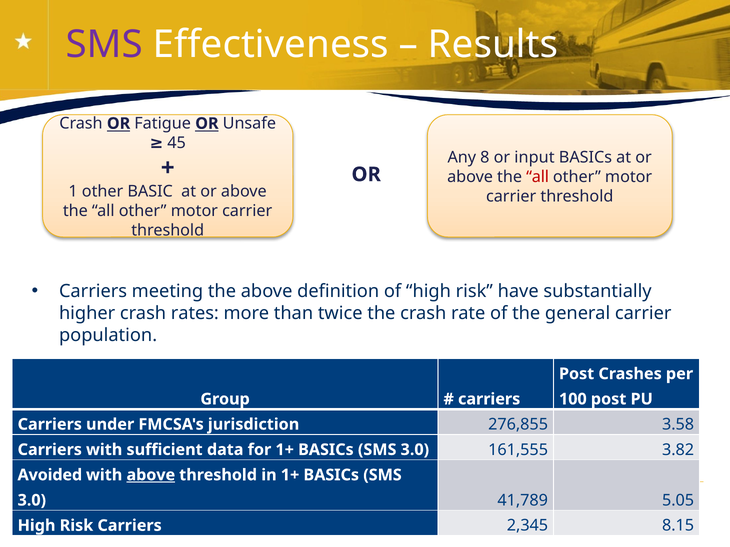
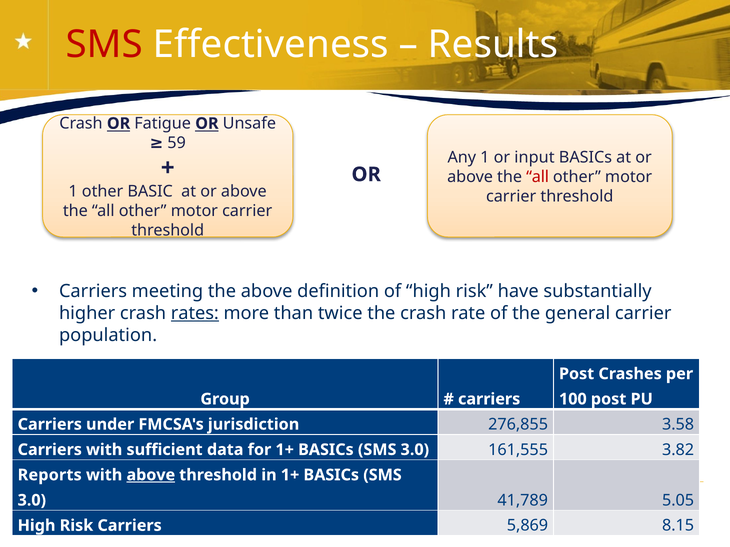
SMS at (104, 45) colour: purple -> red
45: 45 -> 59
Any 8: 8 -> 1
rates underline: none -> present
Avoided: Avoided -> Reports
2,345: 2,345 -> 5,869
